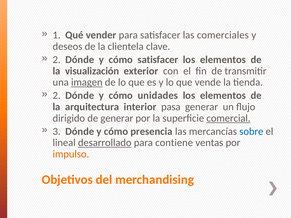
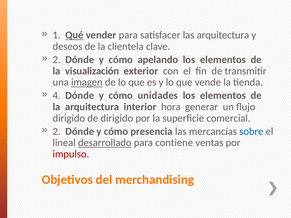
Qué underline: none -> present
las comerciales: comerciales -> arquitectura
cómo satisfacer: satisfacer -> apelando
2 at (57, 96): 2 -> 4
pasa: pasa -> hora
de generar: generar -> dirigido
comercial underline: present -> none
3 at (57, 132): 3 -> 2
impulso colour: orange -> red
